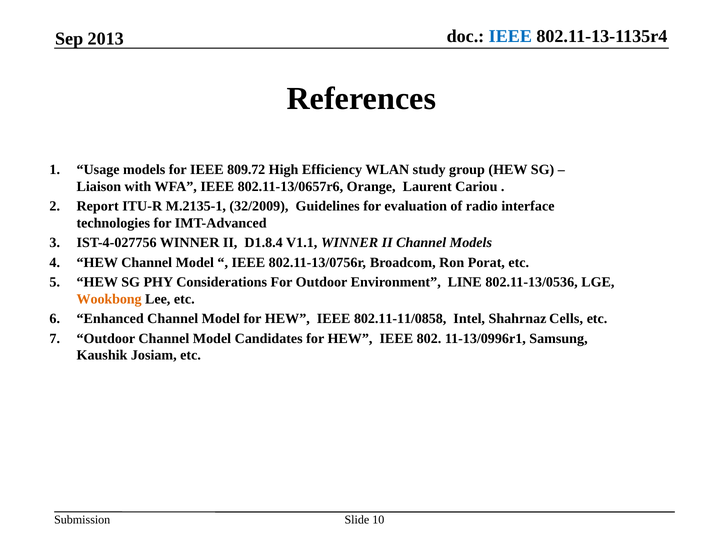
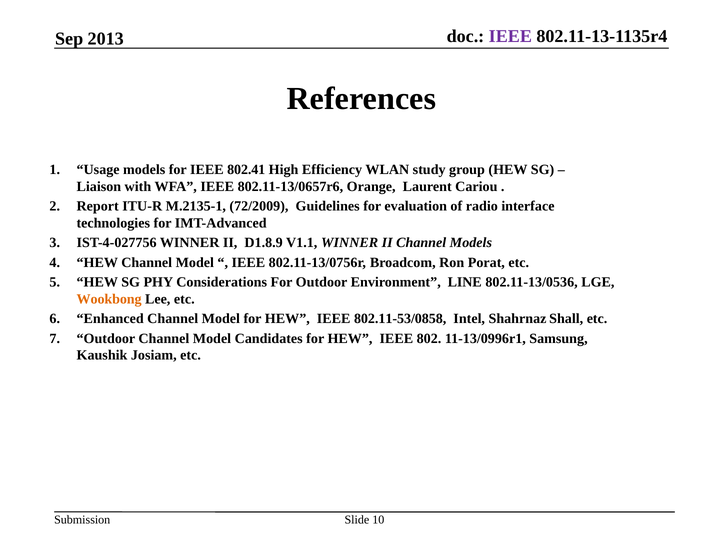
IEEE at (510, 36) colour: blue -> purple
809.72: 809.72 -> 802.41
32/2009: 32/2009 -> 72/2009
D1.8.4: D1.8.4 -> D1.8.9
802.11-11/0858: 802.11-11/0858 -> 802.11-53/0858
Cells: Cells -> Shall
